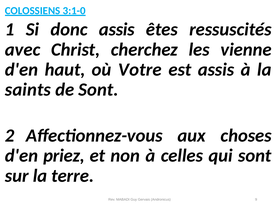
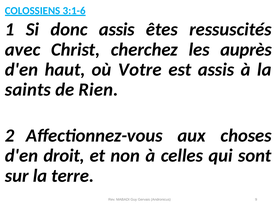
3:1-0: 3:1-0 -> 3:1-6
vienne: vienne -> auprès
de Sont: Sont -> Rien
priez: priez -> droit
